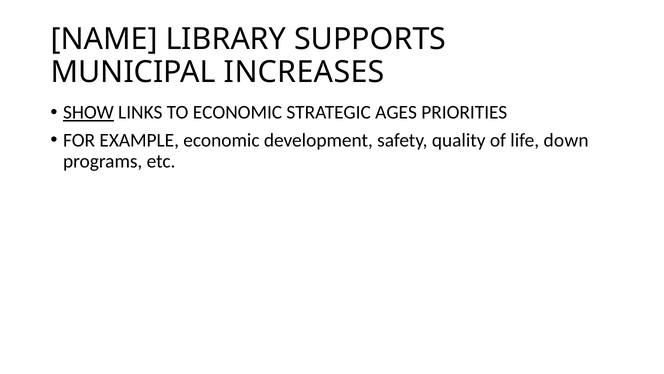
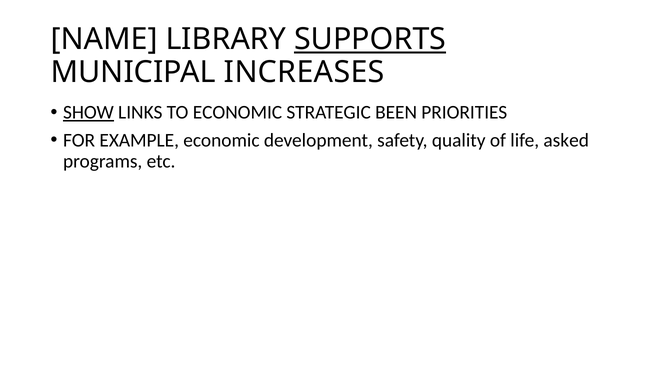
SUPPORTS underline: none -> present
AGES: AGES -> BEEN
down: down -> asked
